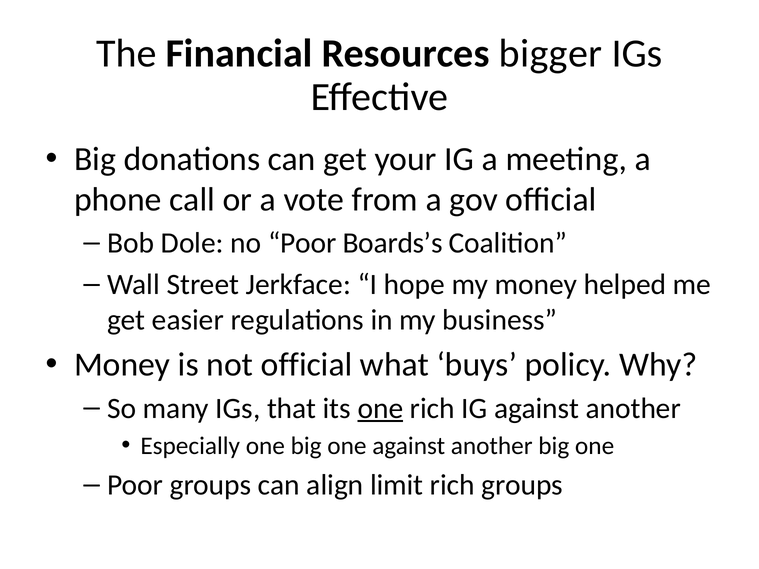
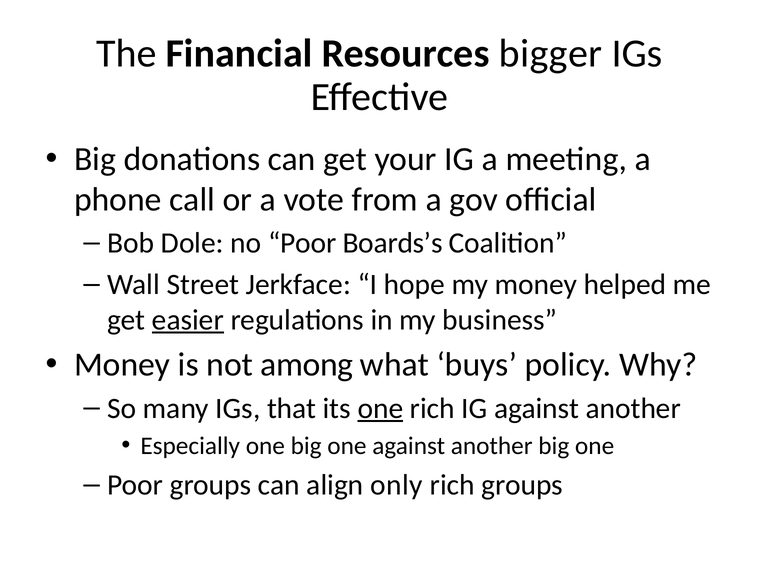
easier underline: none -> present
not official: official -> among
limit: limit -> only
